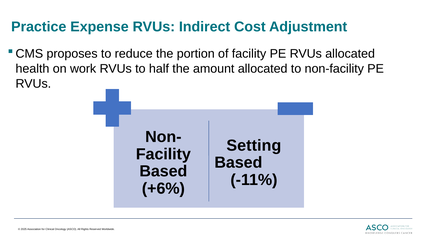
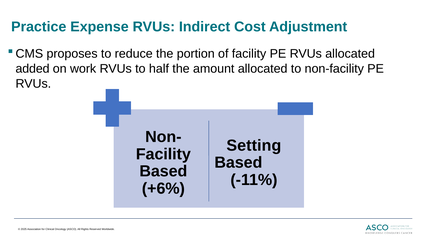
health: health -> added
